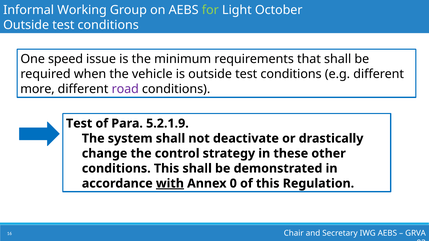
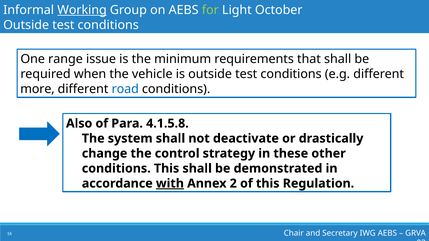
Working underline: none -> present
speed: speed -> range
road colour: purple -> blue
Test at (79, 124): Test -> Also
5.2.1.9: 5.2.1.9 -> 4.1.5.8
0: 0 -> 2
